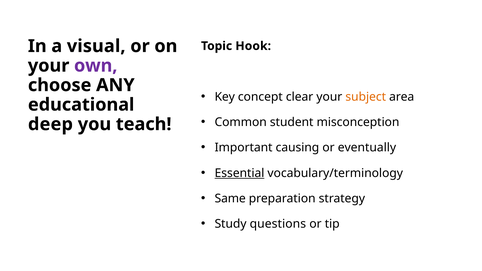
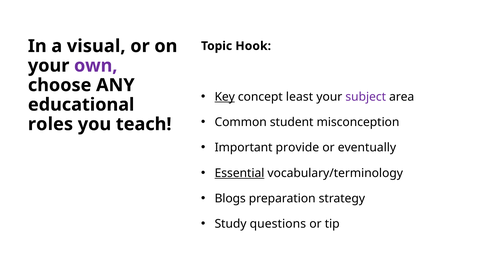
Key underline: none -> present
clear: clear -> least
subject colour: orange -> purple
deep: deep -> roles
causing: causing -> provide
Same: Same -> Blogs
